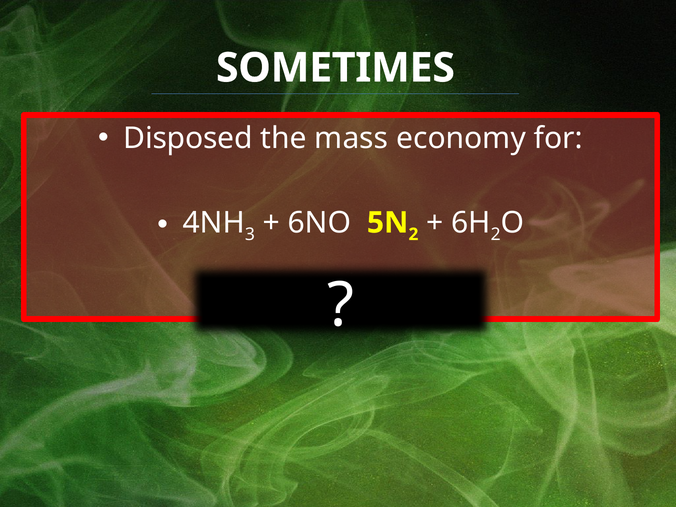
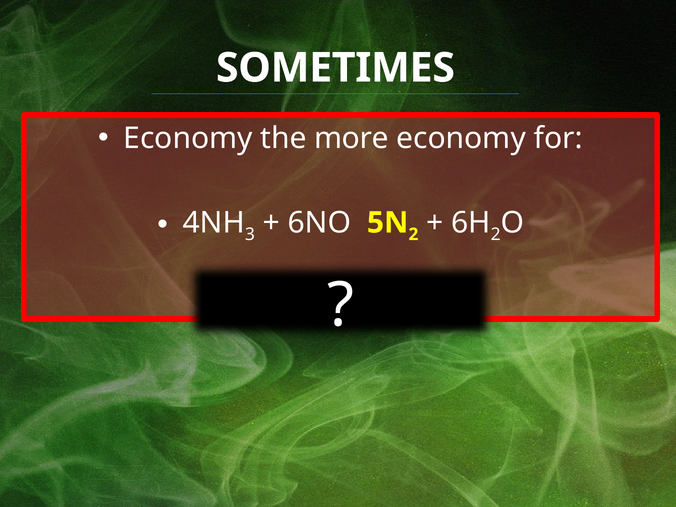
Disposed at (188, 139): Disposed -> Economy
mass: mass -> more
